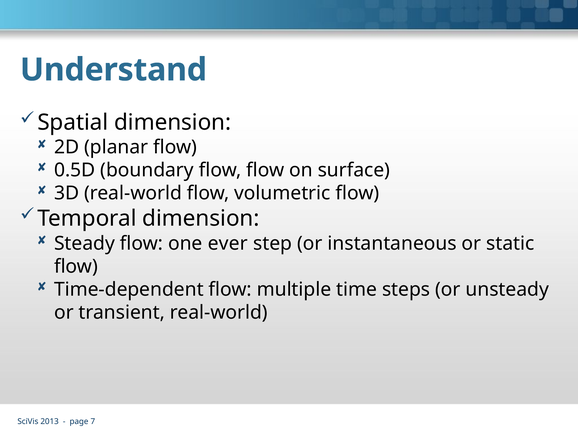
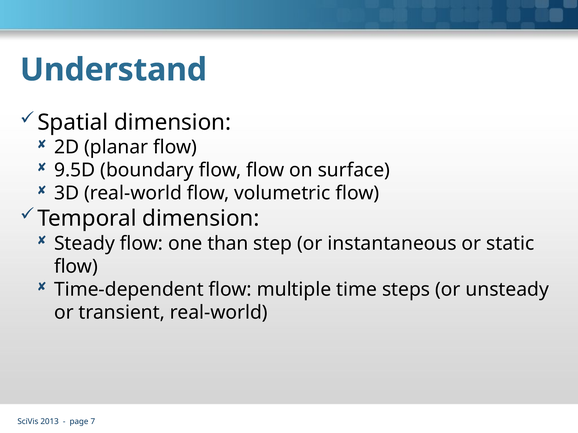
0.5D: 0.5D -> 9.5D
ever: ever -> than
